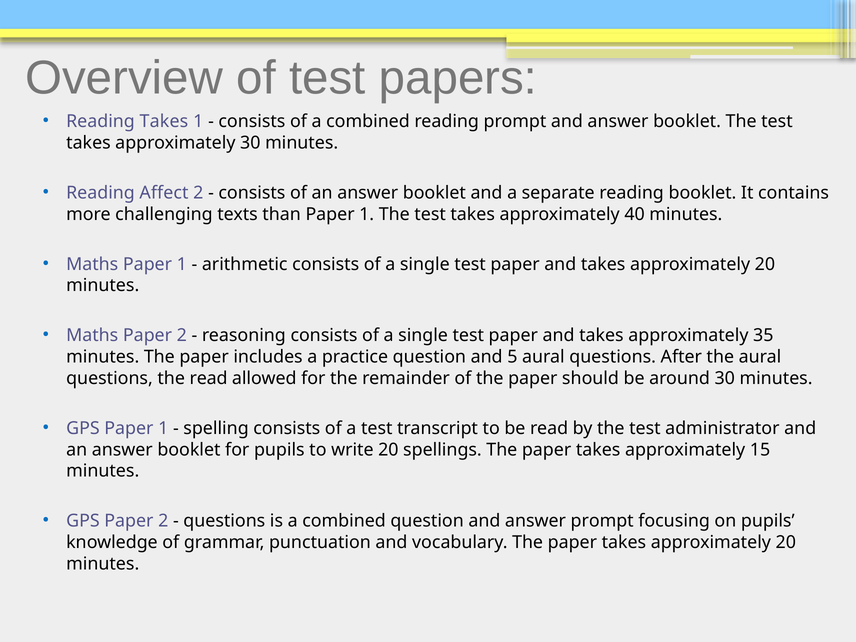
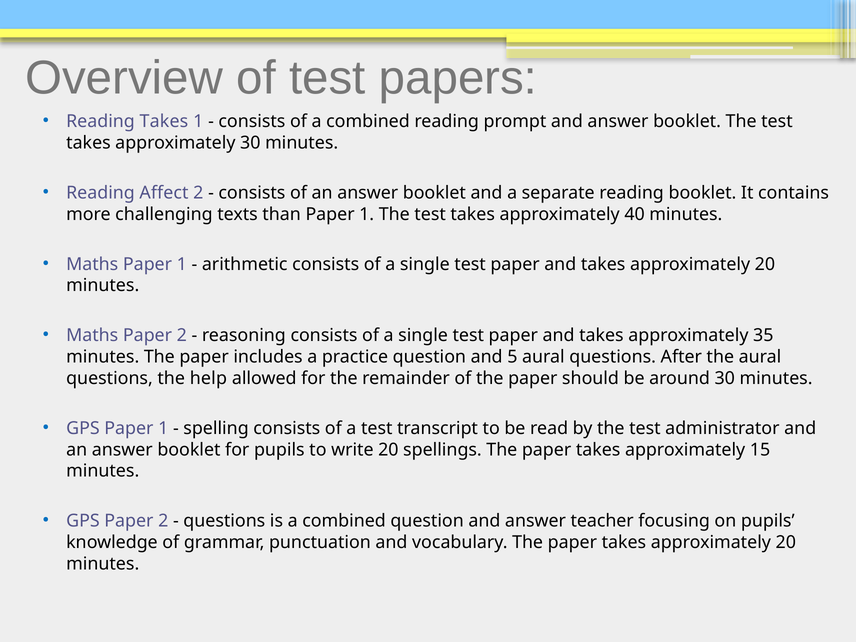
the read: read -> help
answer prompt: prompt -> teacher
